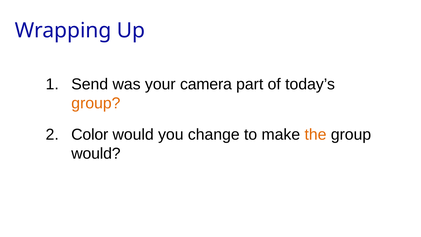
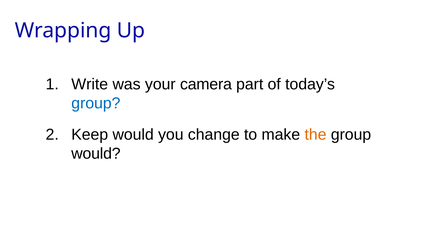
Send: Send -> Write
group at (96, 103) colour: orange -> blue
Color: Color -> Keep
